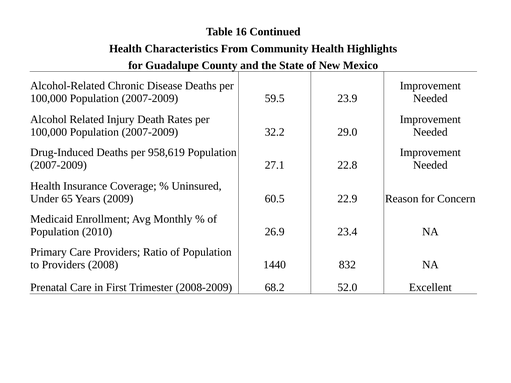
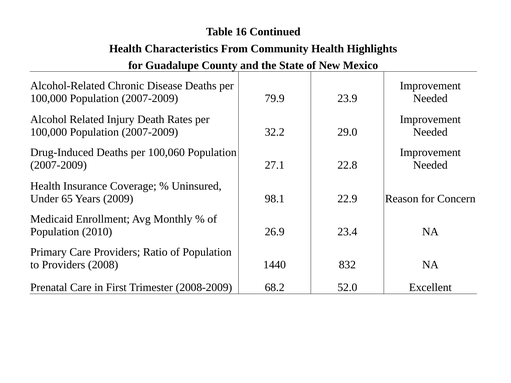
59.5: 59.5 -> 79.9
958,619: 958,619 -> 100,060
60.5: 60.5 -> 98.1
